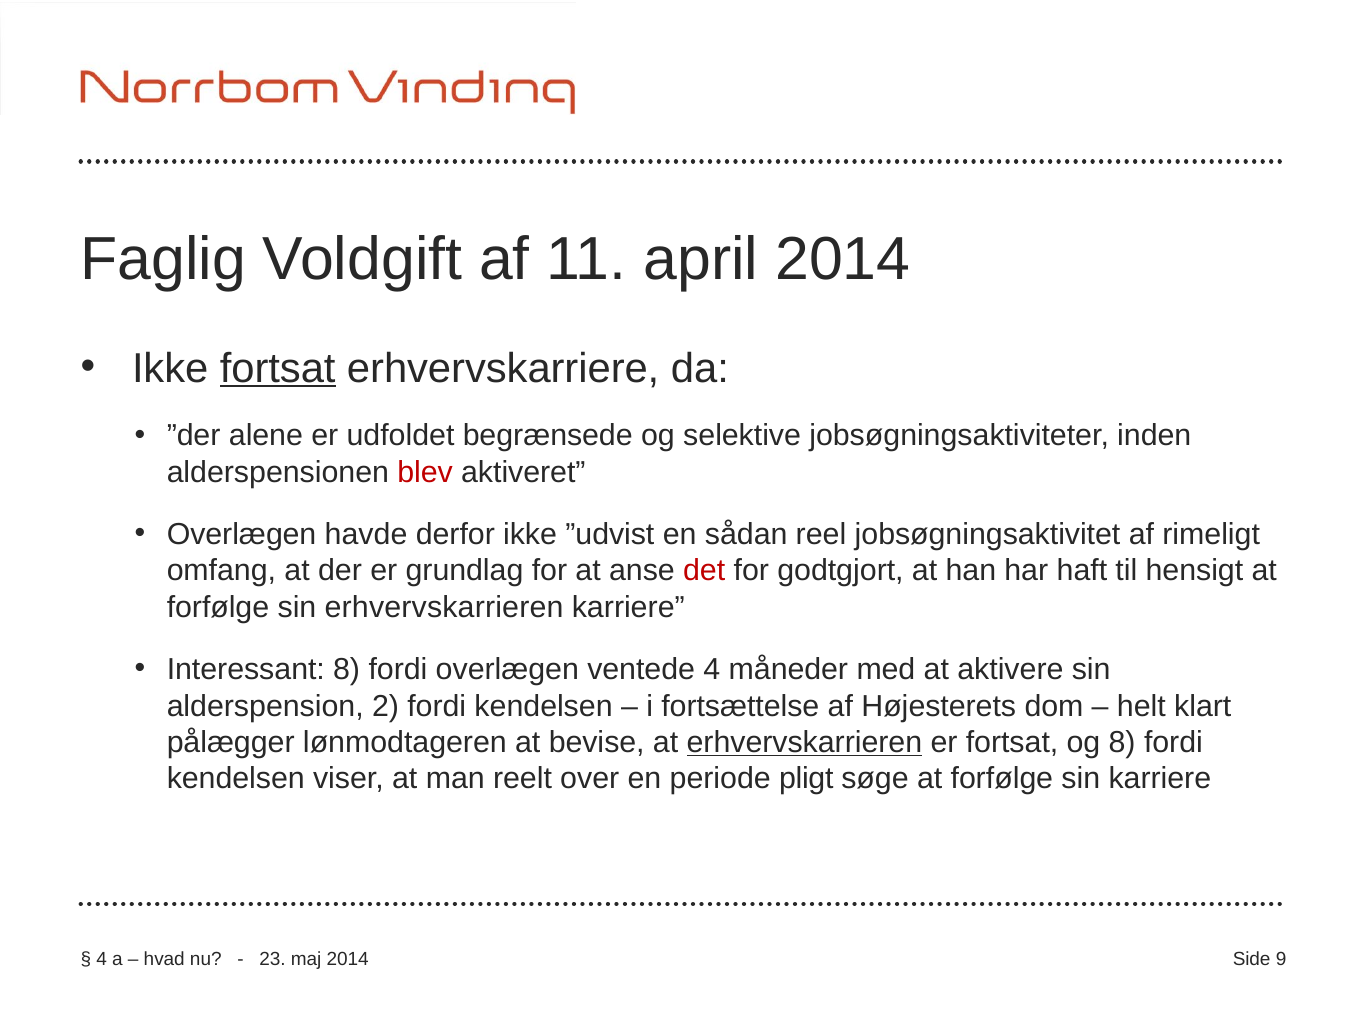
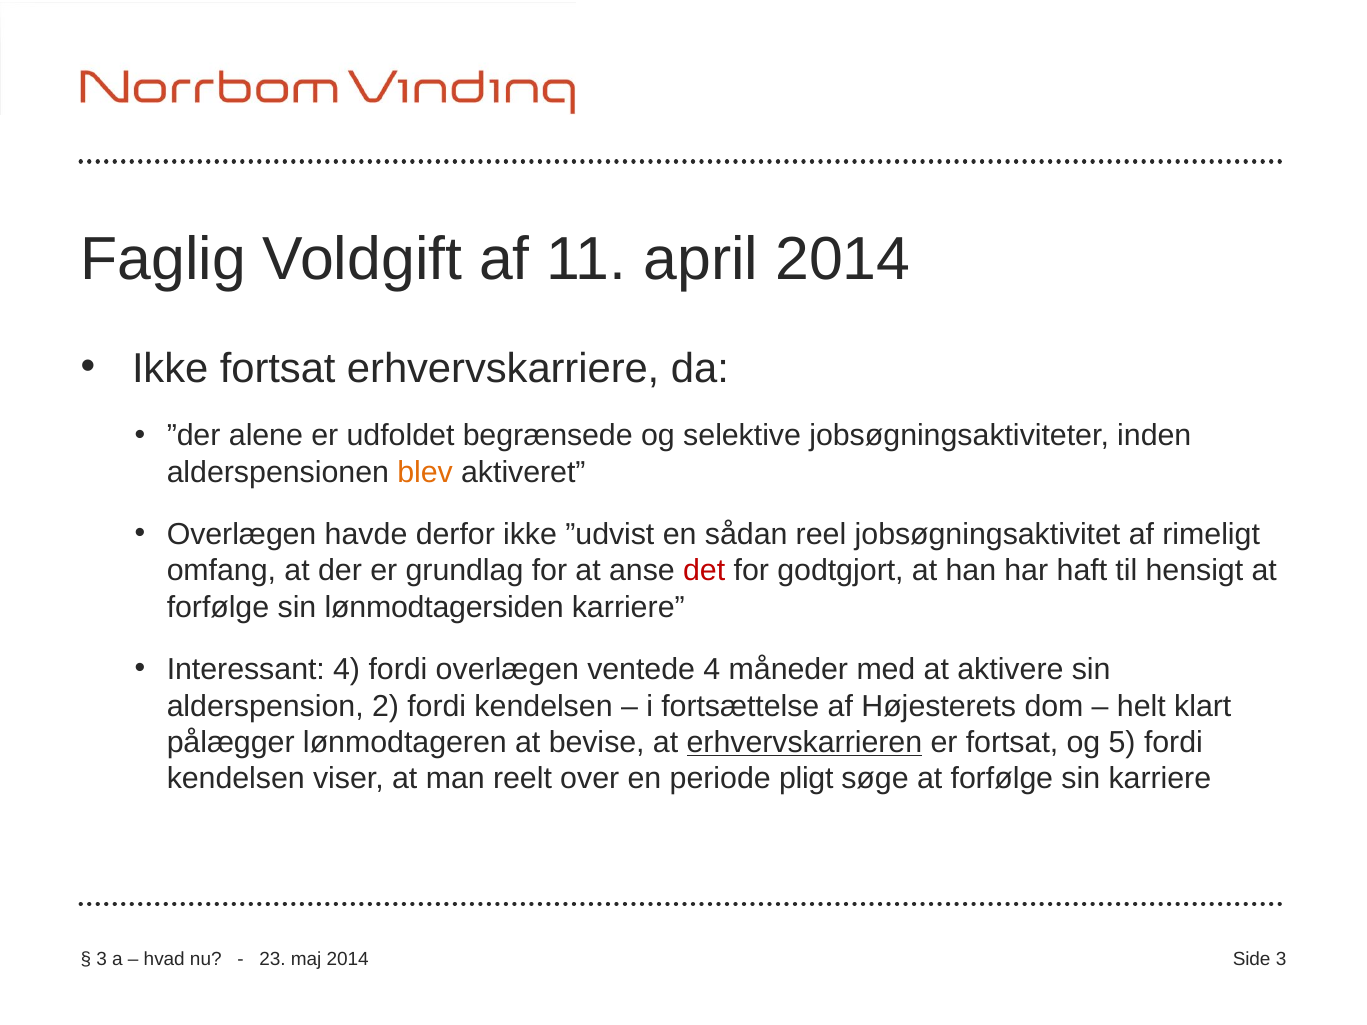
fortsat at (278, 368) underline: present -> none
blev colour: red -> orange
sin erhvervskarrieren: erhvervskarrieren -> lønmodtagersiden
Interessant 8: 8 -> 4
og 8: 8 -> 5
4 at (102, 960): 4 -> 3
Side 9: 9 -> 3
